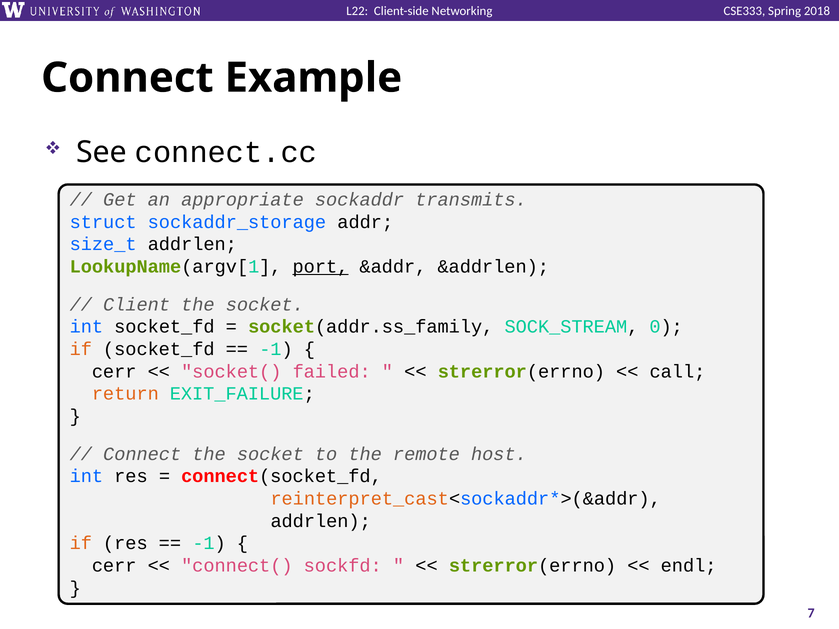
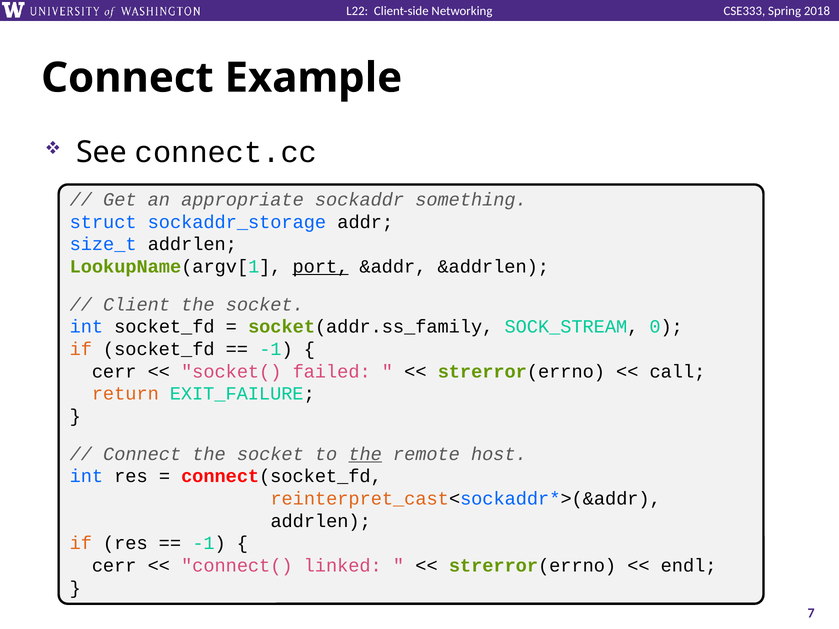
transmits: transmits -> something
the at (365, 454) underline: none -> present
sockfd: sockfd -> linked
